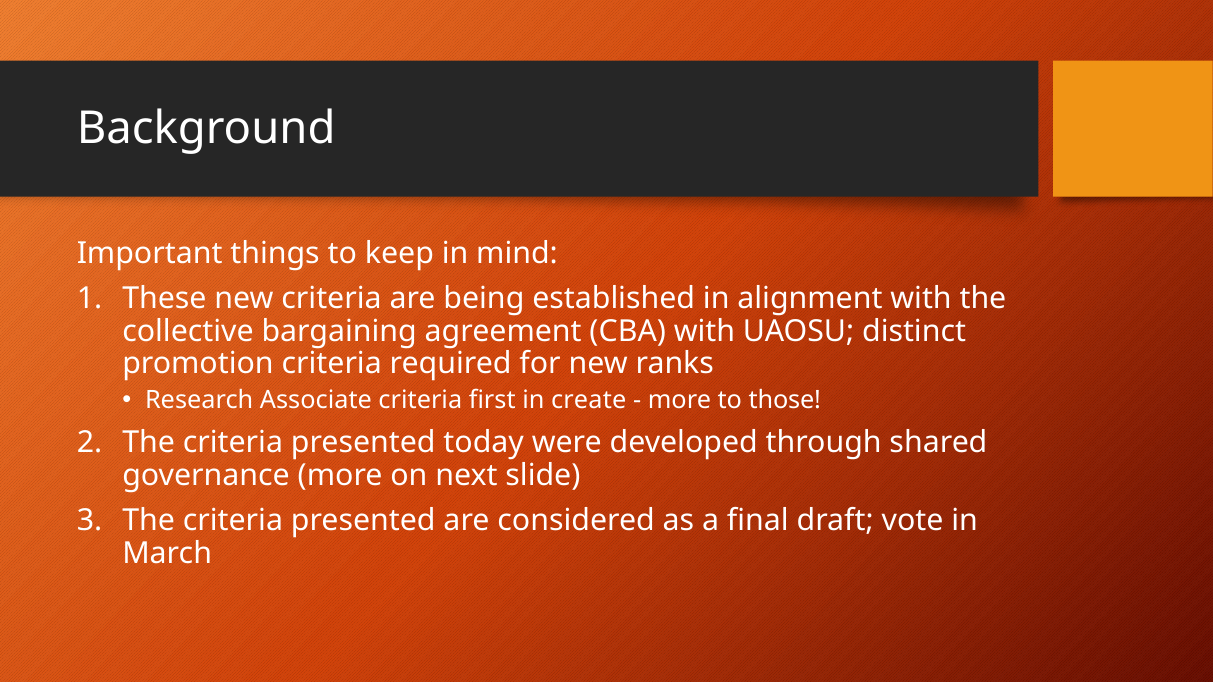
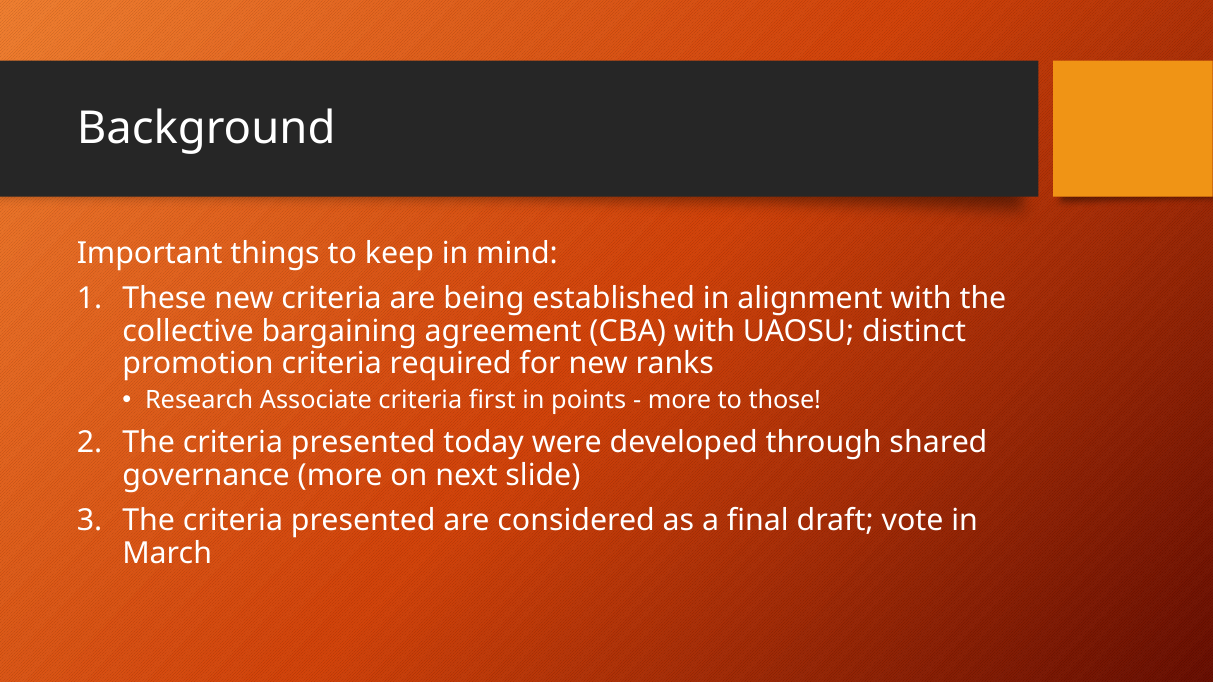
create: create -> points
